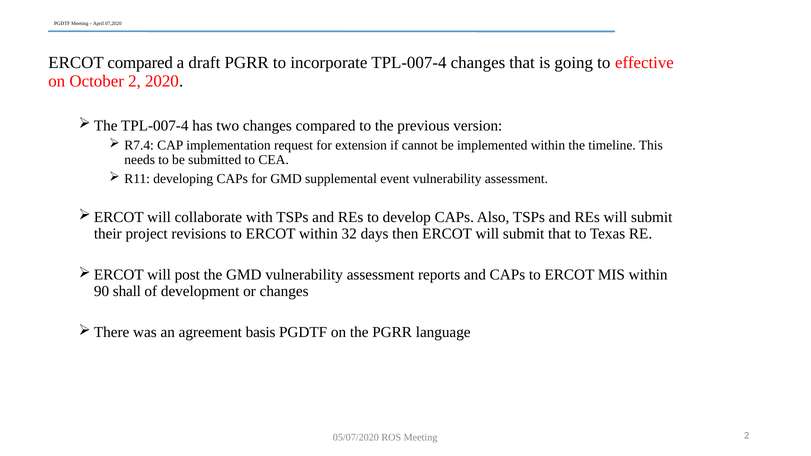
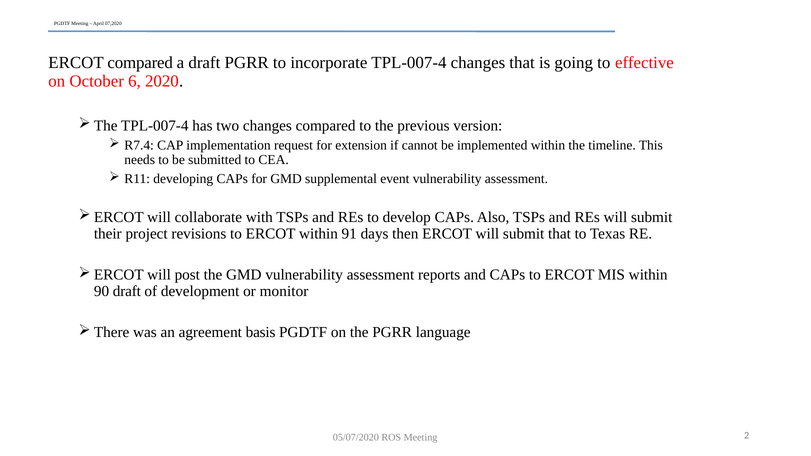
October 2: 2 -> 6
32: 32 -> 91
90 shall: shall -> draft
or changes: changes -> monitor
